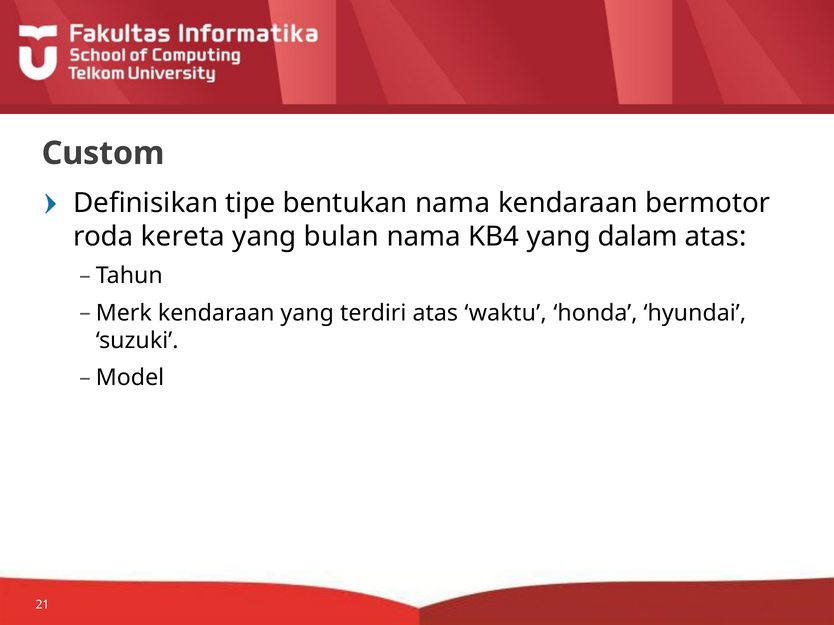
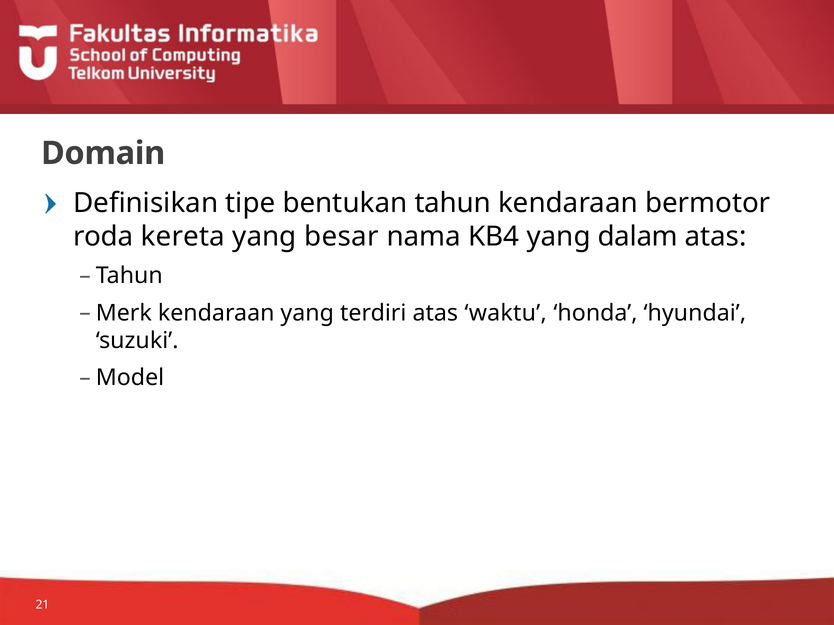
Custom: Custom -> Domain
bentukan nama: nama -> tahun
bulan: bulan -> besar
